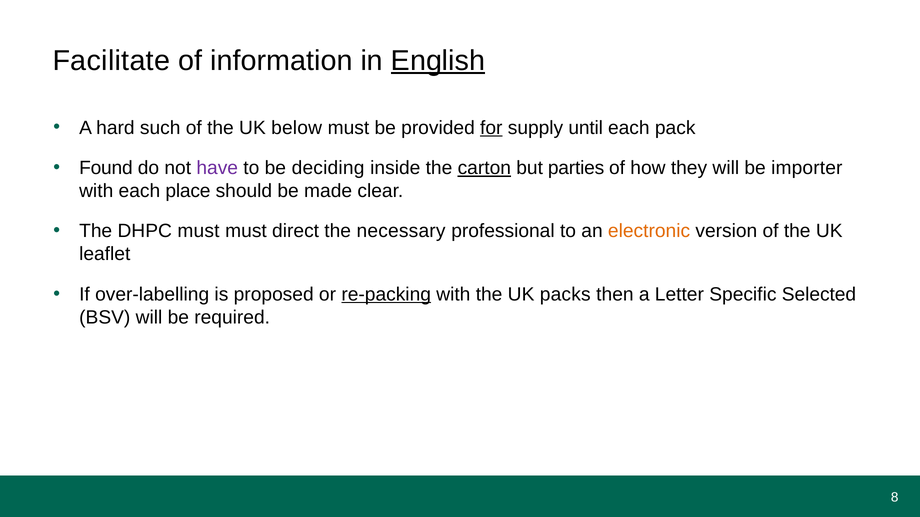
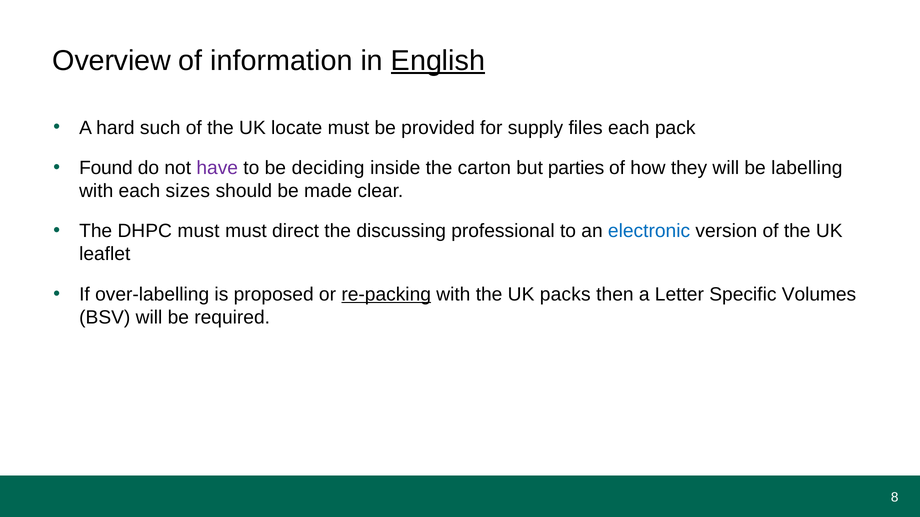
Facilitate: Facilitate -> Overview
below: below -> locate
for underline: present -> none
until: until -> files
carton underline: present -> none
importer: importer -> labelling
place: place -> sizes
necessary: necessary -> discussing
electronic colour: orange -> blue
Selected: Selected -> Volumes
